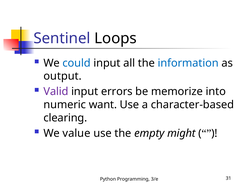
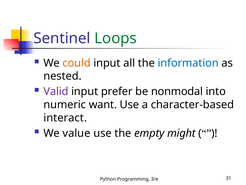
Loops colour: black -> green
could colour: blue -> orange
output: output -> nested
errors: errors -> prefer
memorize: memorize -> nonmodal
clearing: clearing -> interact
